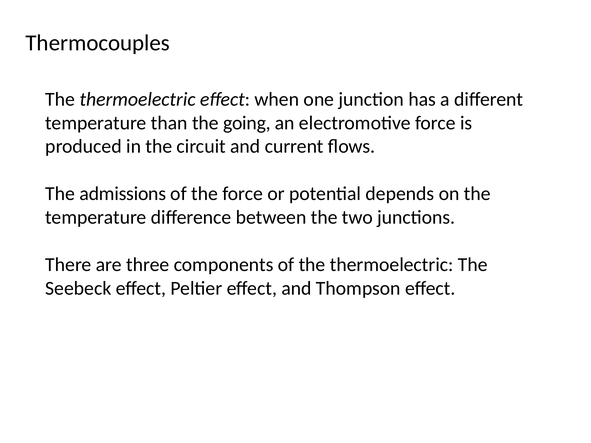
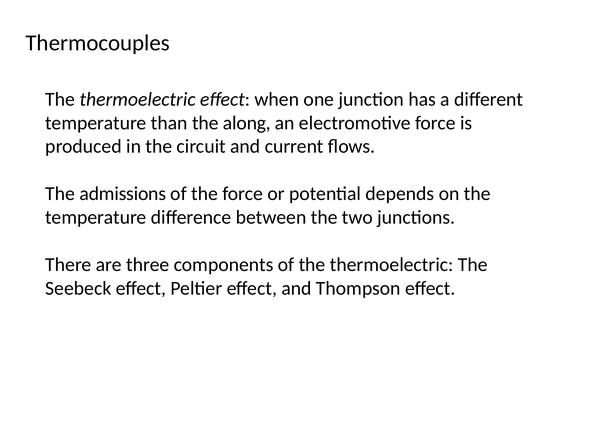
going: going -> along
